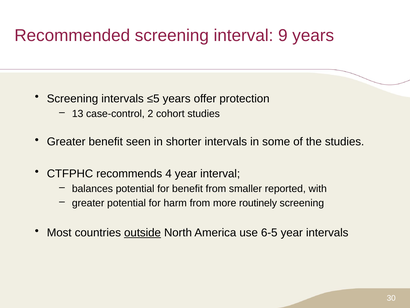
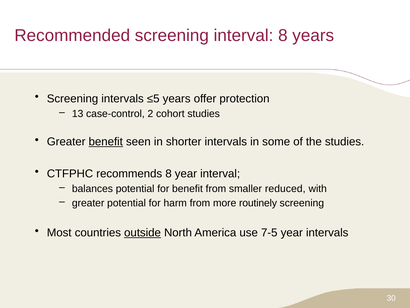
interval 9: 9 -> 8
benefit at (106, 142) underline: none -> present
recommends 4: 4 -> 8
reported: reported -> reduced
6-5: 6-5 -> 7-5
